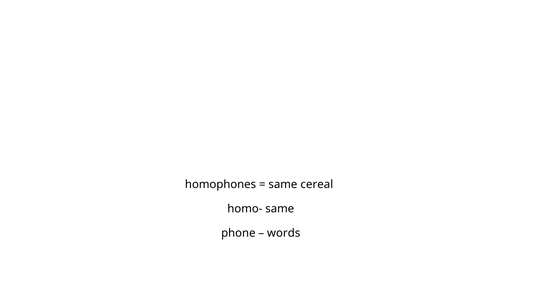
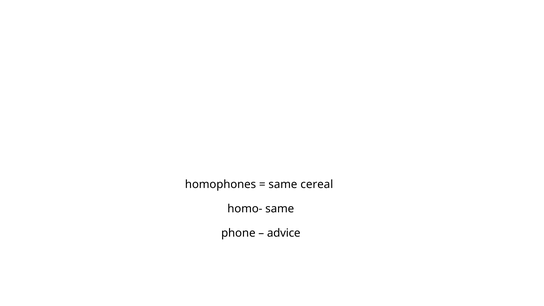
words: words -> advice
